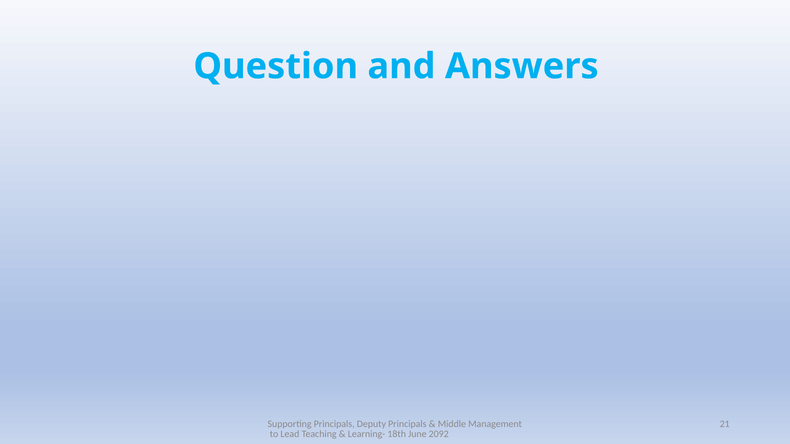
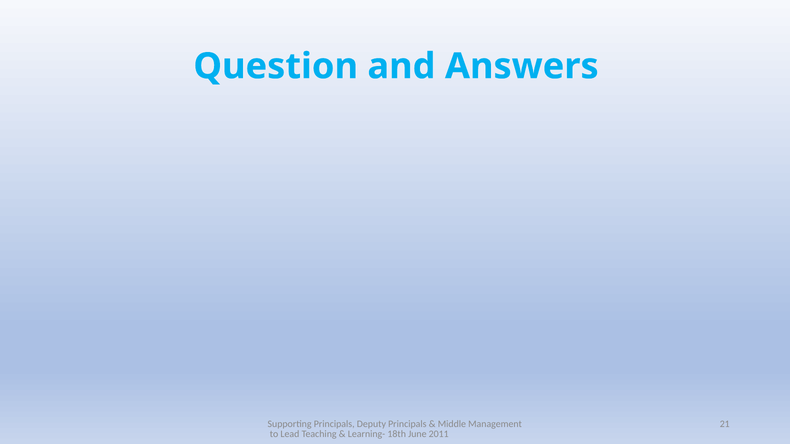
2092: 2092 -> 2011
